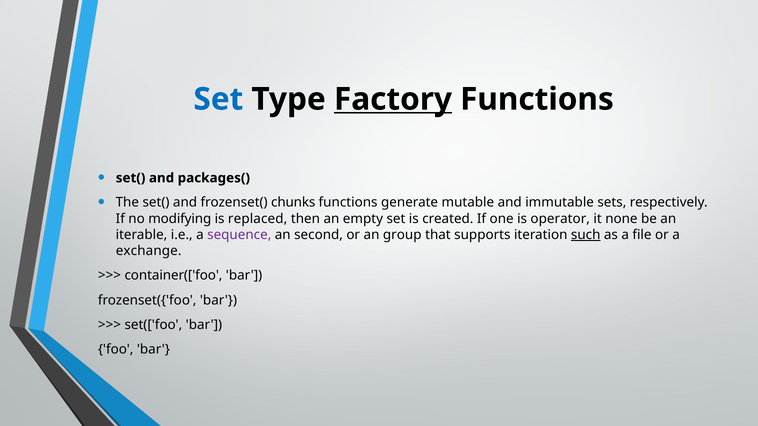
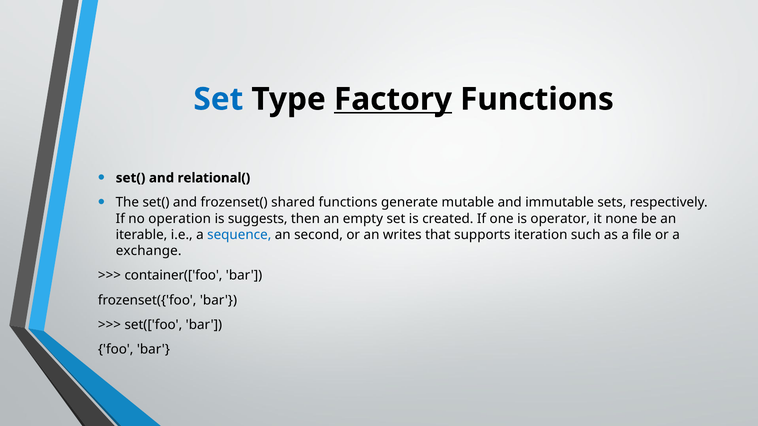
packages(: packages( -> relational(
chunks: chunks -> shared
modifying: modifying -> operation
replaced: replaced -> suggests
sequence colour: purple -> blue
group: group -> writes
such underline: present -> none
